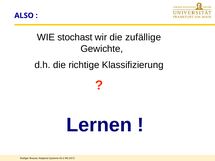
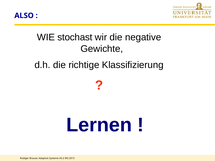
zufällige: zufällige -> negative
